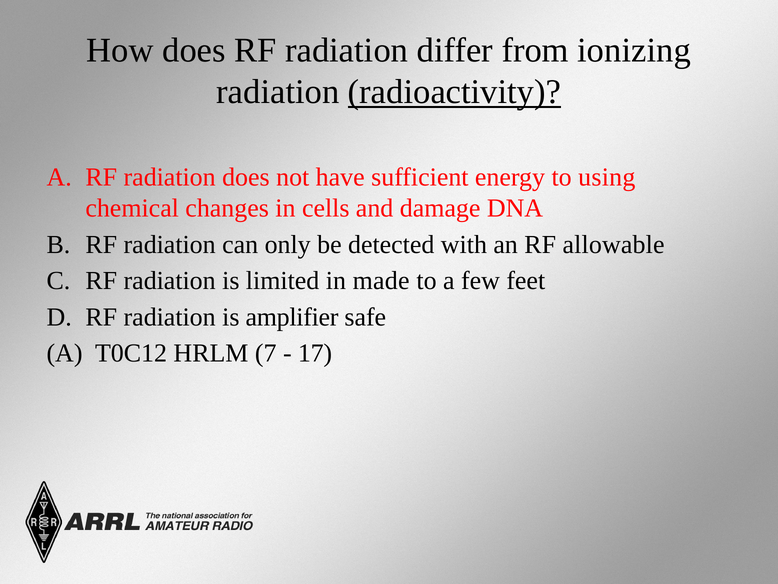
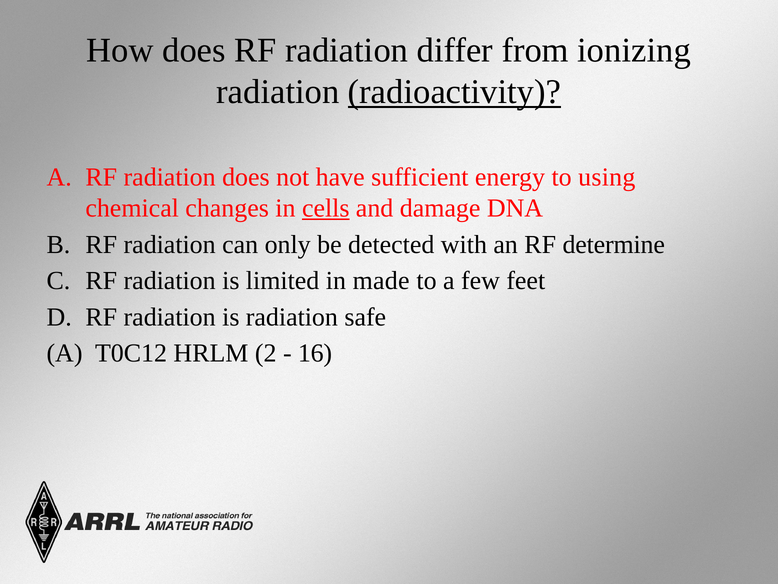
cells underline: none -> present
allowable: allowable -> determine
is amplifier: amplifier -> radiation
7: 7 -> 2
17: 17 -> 16
